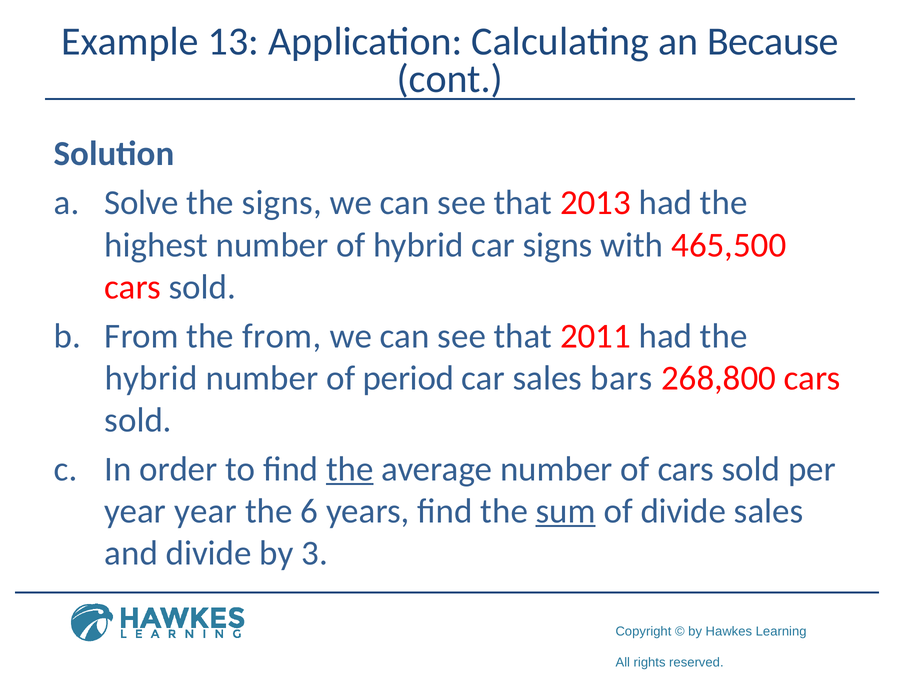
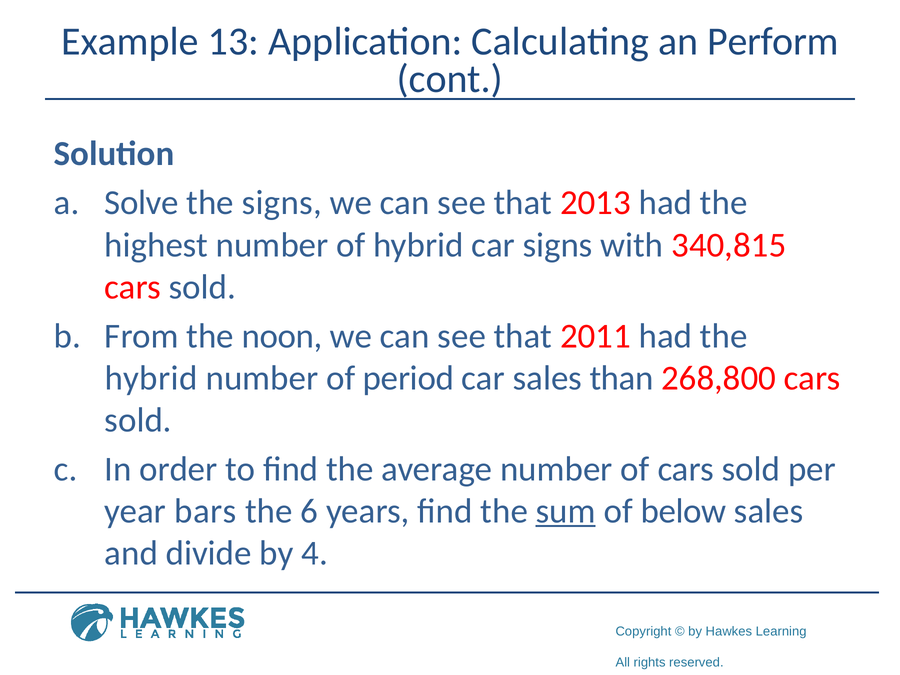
Because: Because -> Perform
465,500: 465,500 -> 340,815
the from: from -> noon
bars: bars -> than
the at (350, 469) underline: present -> none
year year: year -> bars
of divide: divide -> below
3: 3 -> 4
